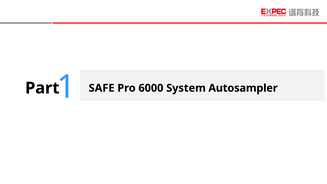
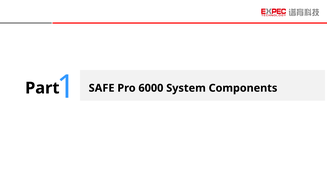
Autosampler: Autosampler -> Components
